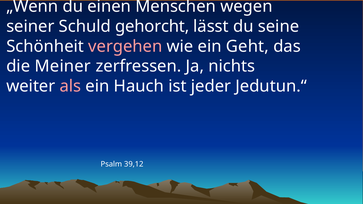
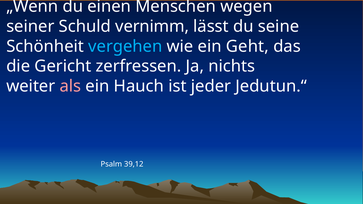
gehorcht: gehorcht -> vernimm
vergehen colour: pink -> light blue
Meiner: Meiner -> Gericht
